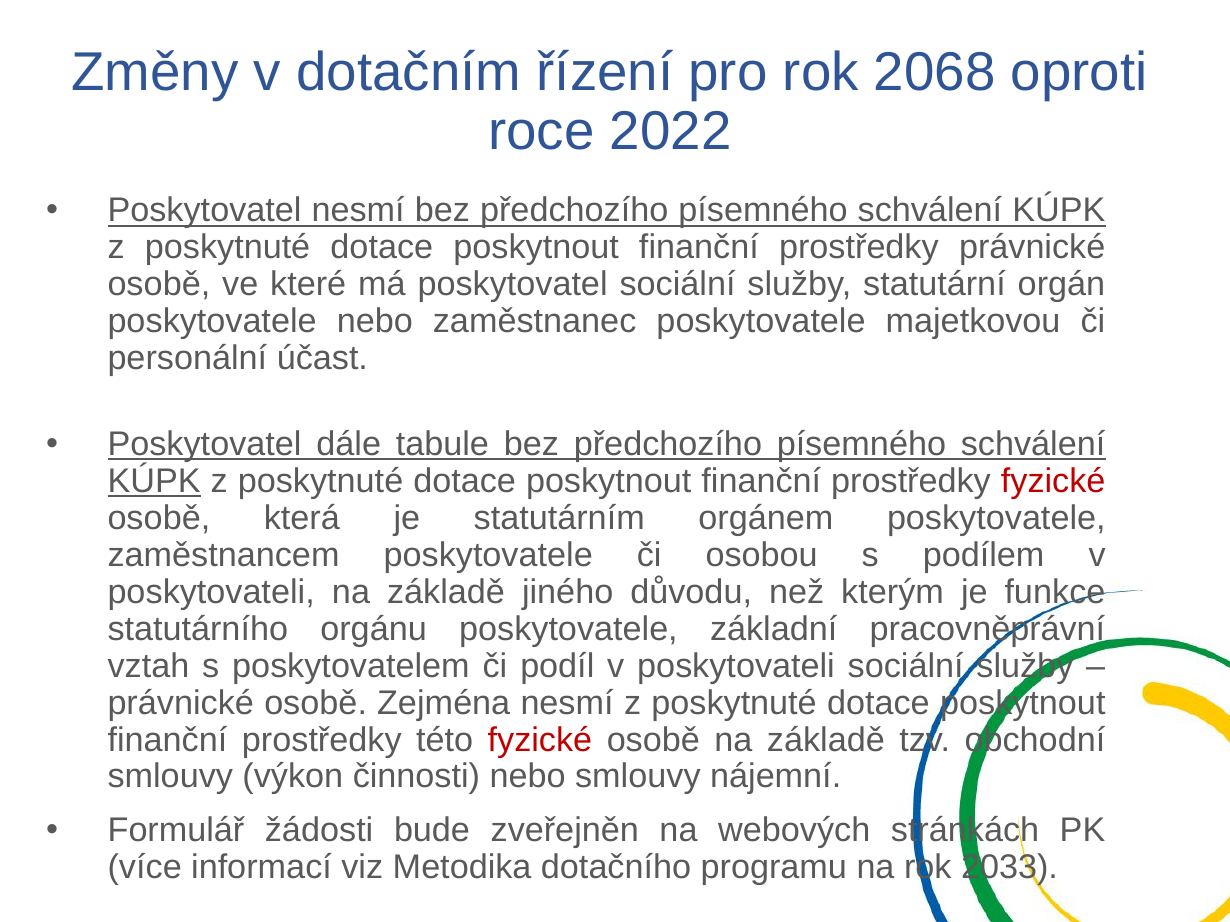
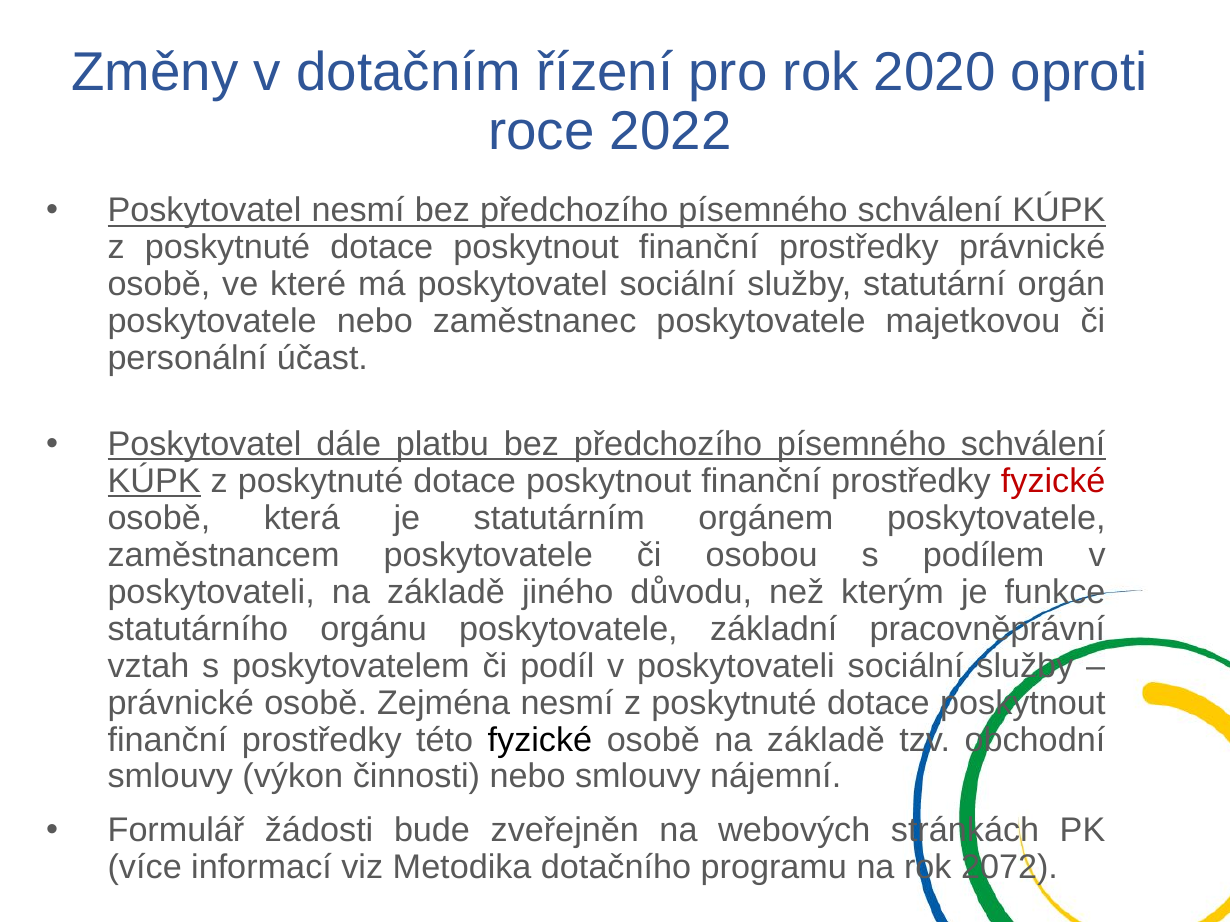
2068: 2068 -> 2020
tabule: tabule -> platbu
fyzické at (540, 740) colour: red -> black
2033: 2033 -> 2072
